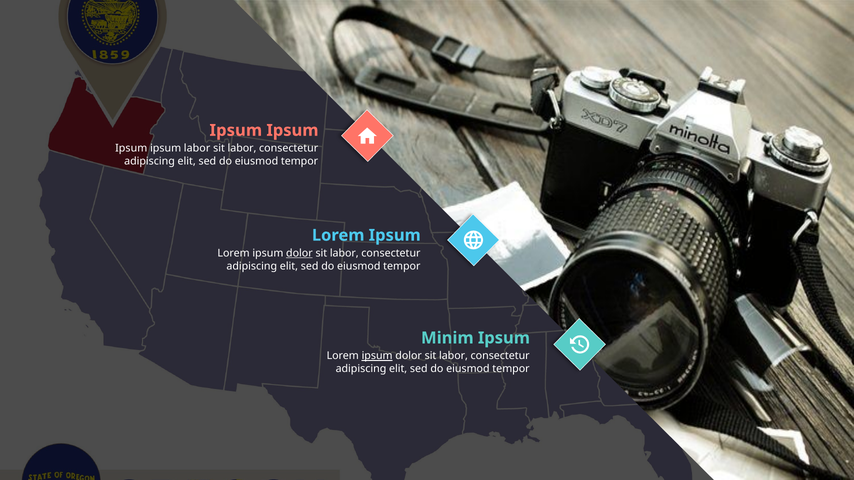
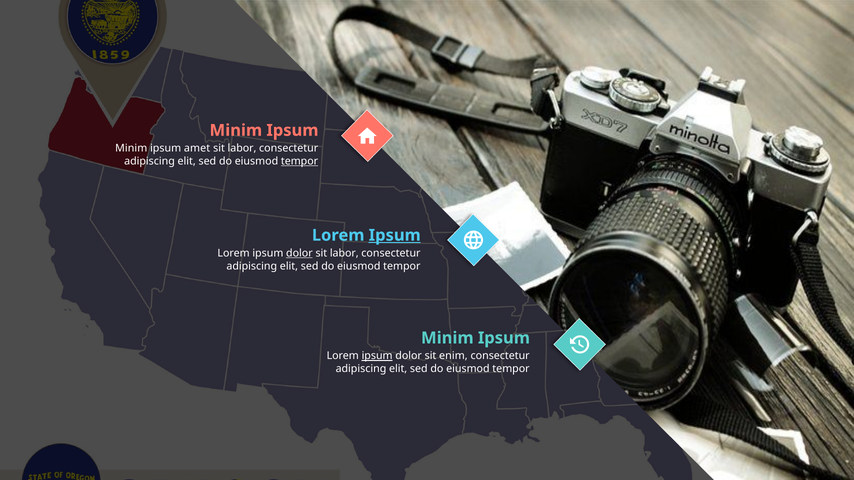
Ipsum at (236, 130): Ipsum -> Minim
Ipsum at (131, 149): Ipsum -> Minim
ipsum labor: labor -> amet
tempor at (300, 161) underline: none -> present
Ipsum at (395, 235) underline: none -> present
labor at (453, 356): labor -> enim
